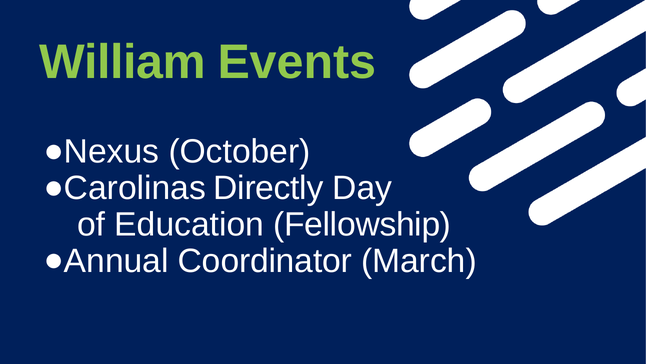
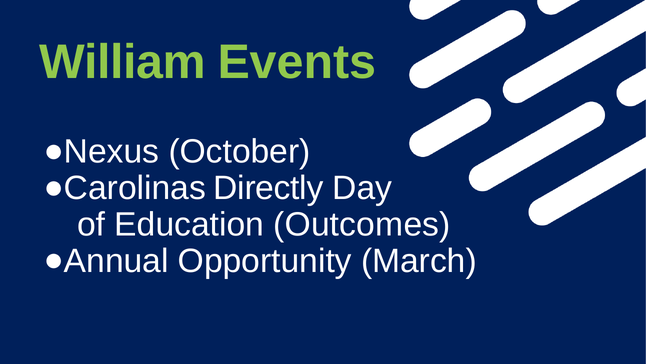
Fellowship: Fellowship -> Outcomes
Coordinator: Coordinator -> Opportunity
